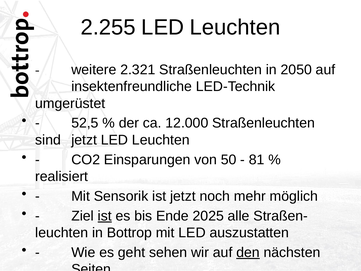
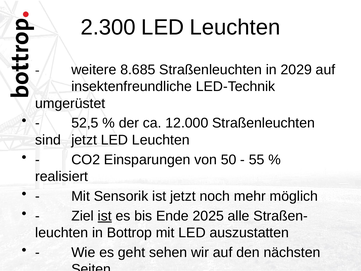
2.255: 2.255 -> 2.300
2.321: 2.321 -> 8.685
2050: 2050 -> 2029
81: 81 -> 55
den underline: present -> none
